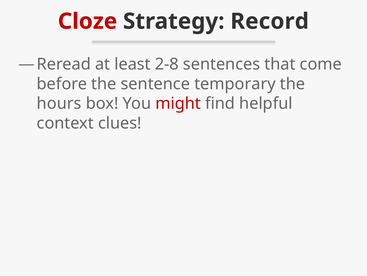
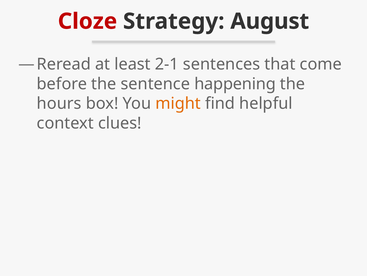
Record: Record -> August
2-8: 2-8 -> 2-1
temporary: temporary -> happening
might colour: red -> orange
